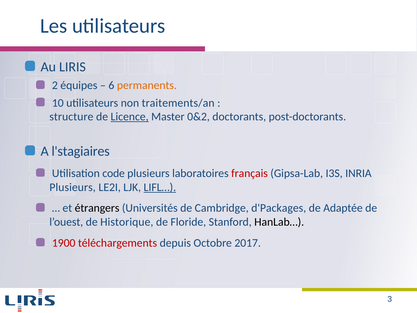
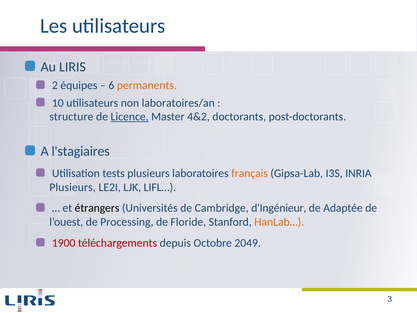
traitements/an: traitements/an -> laboratoires/an
0&2: 0&2 -> 4&2
code: code -> tests
français colour: red -> orange
LIFL… underline: present -> none
d'Packages: d'Packages -> d'Ingénieur
Historique: Historique -> Processing
HanLab… colour: black -> orange
2017: 2017 -> 2049
